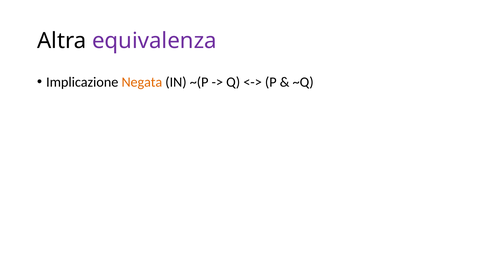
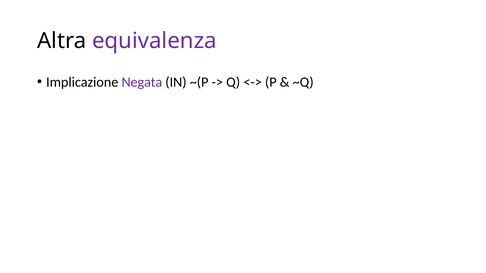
Negata colour: orange -> purple
